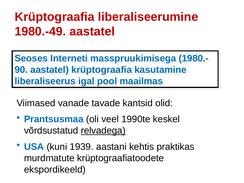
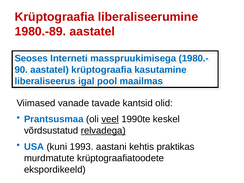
1980.-49: 1980.-49 -> 1980.-89
veel underline: none -> present
1939: 1939 -> 1993
